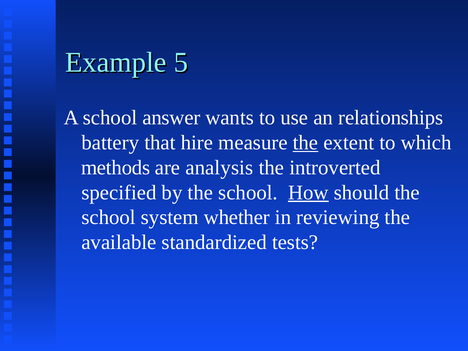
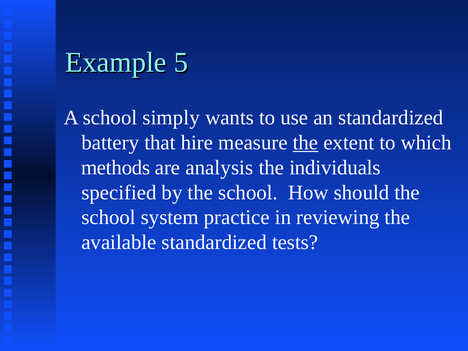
answer: answer -> simply
an relationships: relationships -> standardized
introverted: introverted -> individuals
How underline: present -> none
whether: whether -> practice
